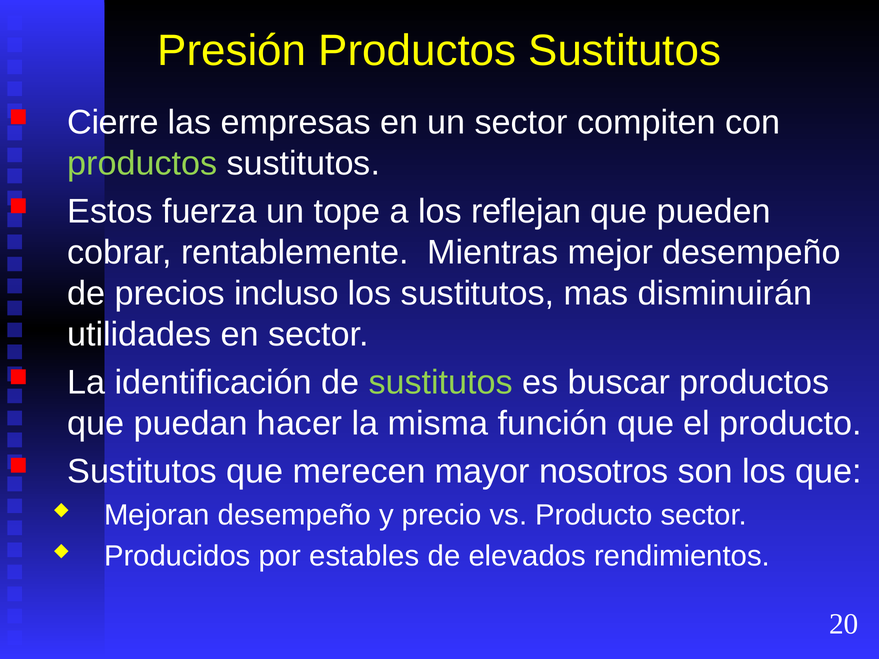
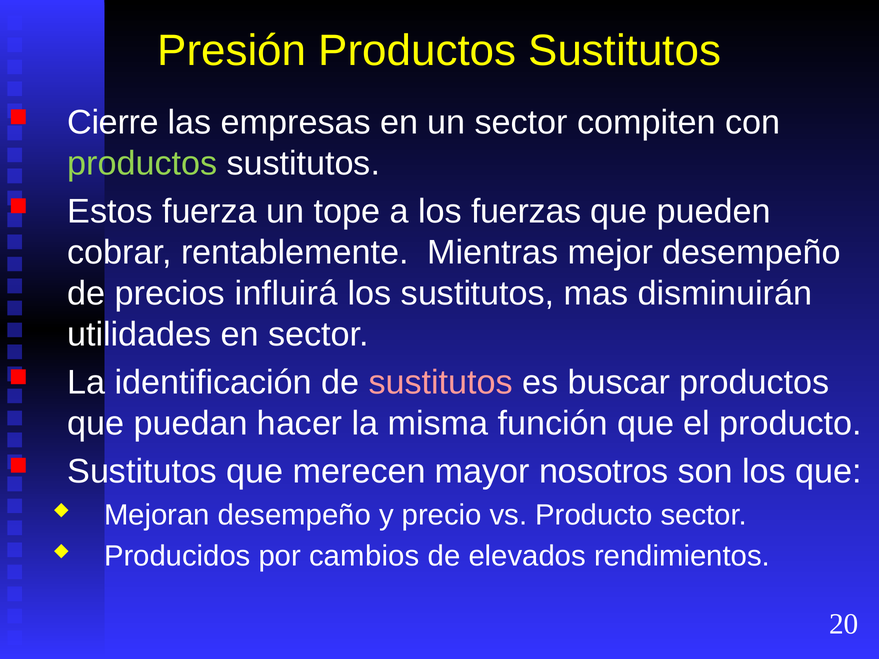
reflejan: reflejan -> fuerzas
incluso: incluso -> influirá
sustitutos at (441, 383) colour: light green -> pink
estables: estables -> cambios
